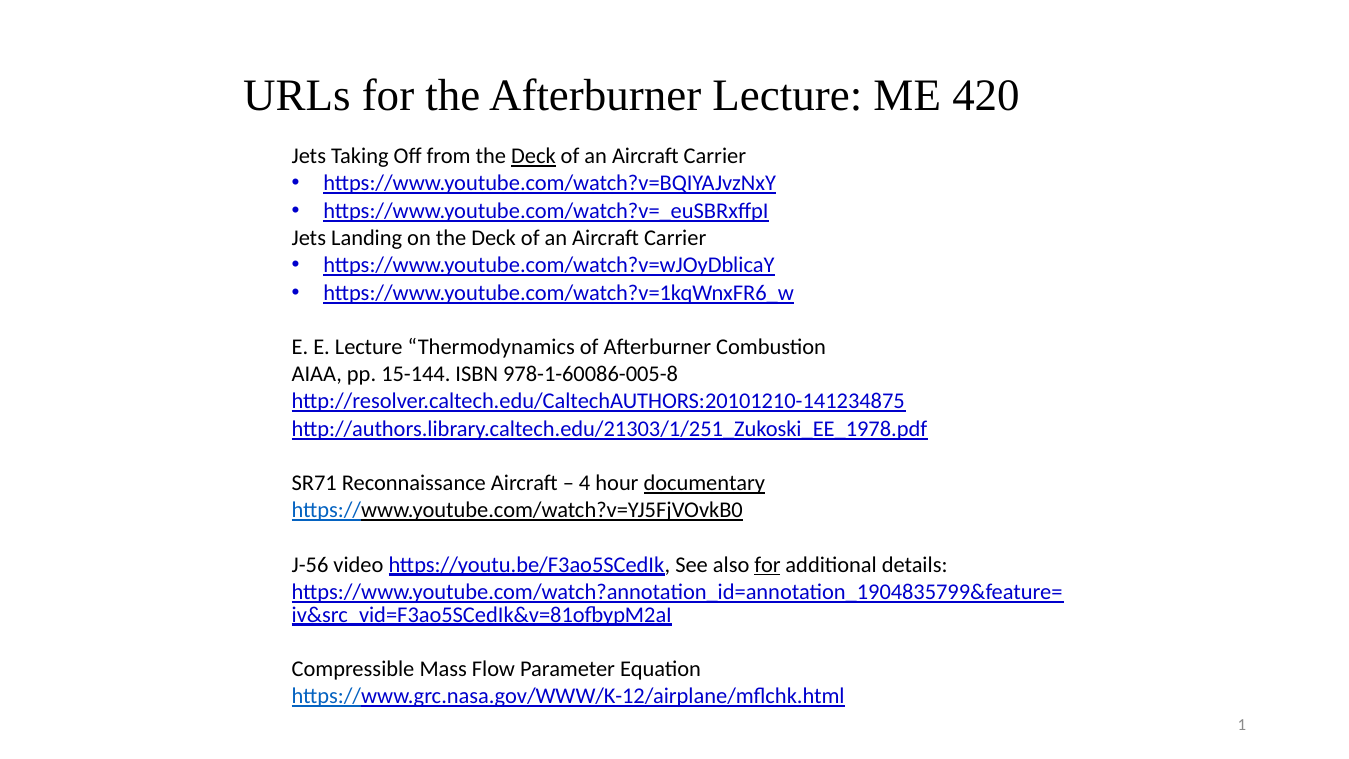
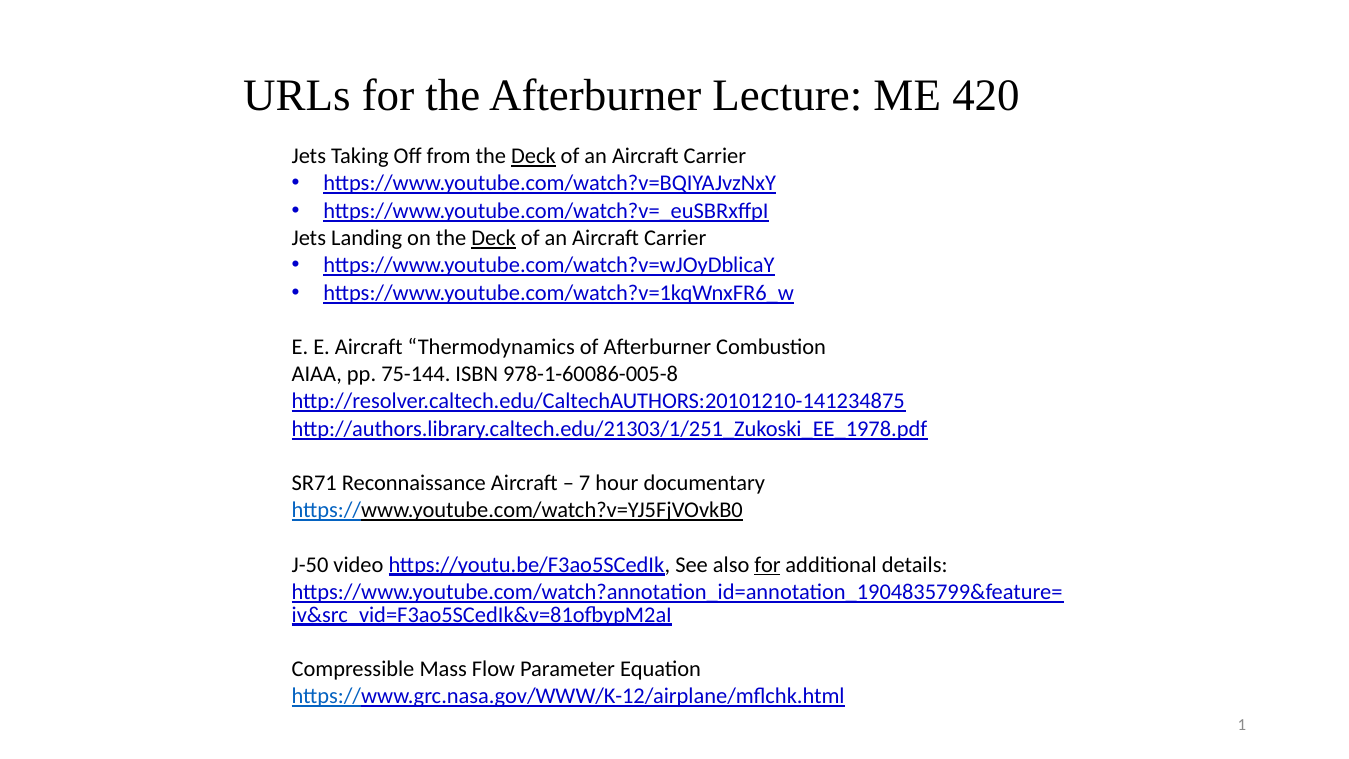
Deck at (494, 238) underline: none -> present
E Lecture: Lecture -> Aircraft
15-144: 15-144 -> 75-144
4: 4 -> 7
documentary underline: present -> none
J-56: J-56 -> J-50
